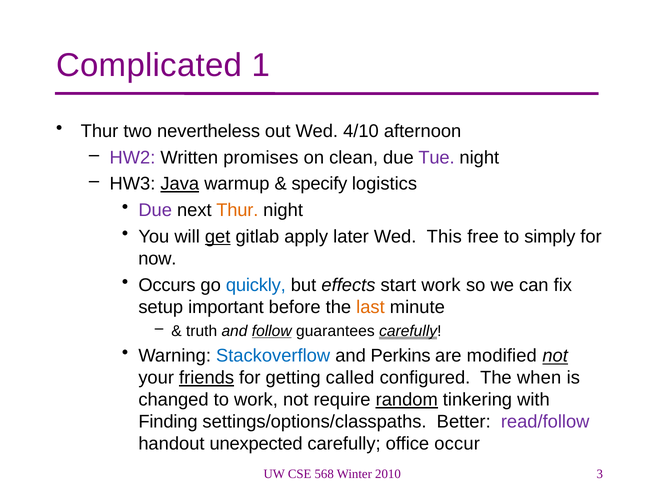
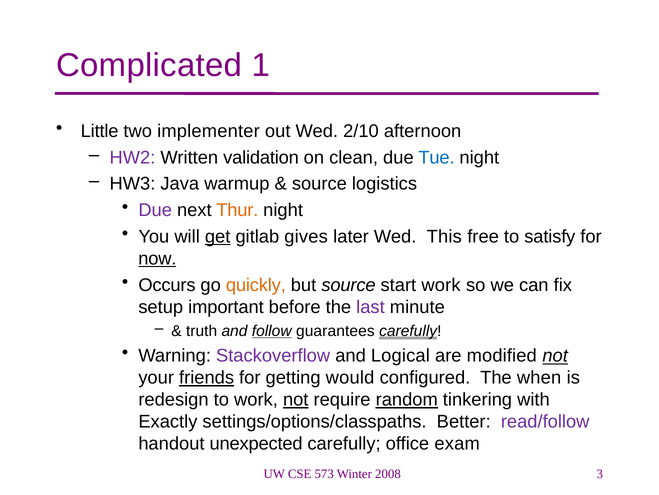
Thur at (100, 131): Thur -> Little
nevertheless: nevertheless -> implementer
4/10: 4/10 -> 2/10
promises: promises -> validation
Tue colour: purple -> blue
Java underline: present -> none
specify at (319, 184): specify -> source
apply: apply -> gives
simply: simply -> satisfy
now underline: none -> present
quickly colour: blue -> orange
but effects: effects -> source
last colour: orange -> purple
Stackoverflow colour: blue -> purple
Perkins: Perkins -> Logical
called: called -> would
changed: changed -> redesign
not at (296, 399) underline: none -> present
Finding: Finding -> Exactly
occur: occur -> exam
568: 568 -> 573
2010: 2010 -> 2008
